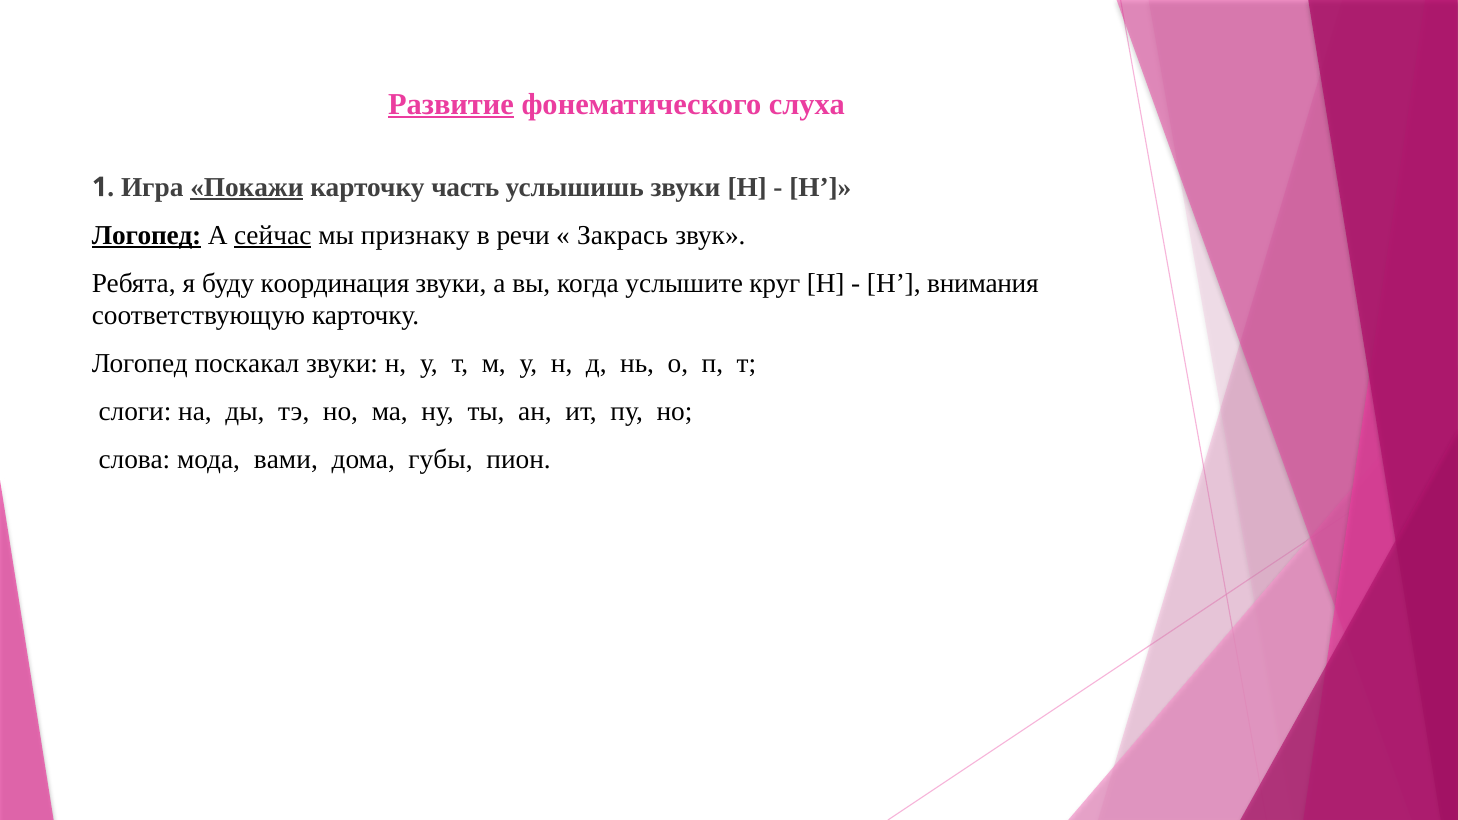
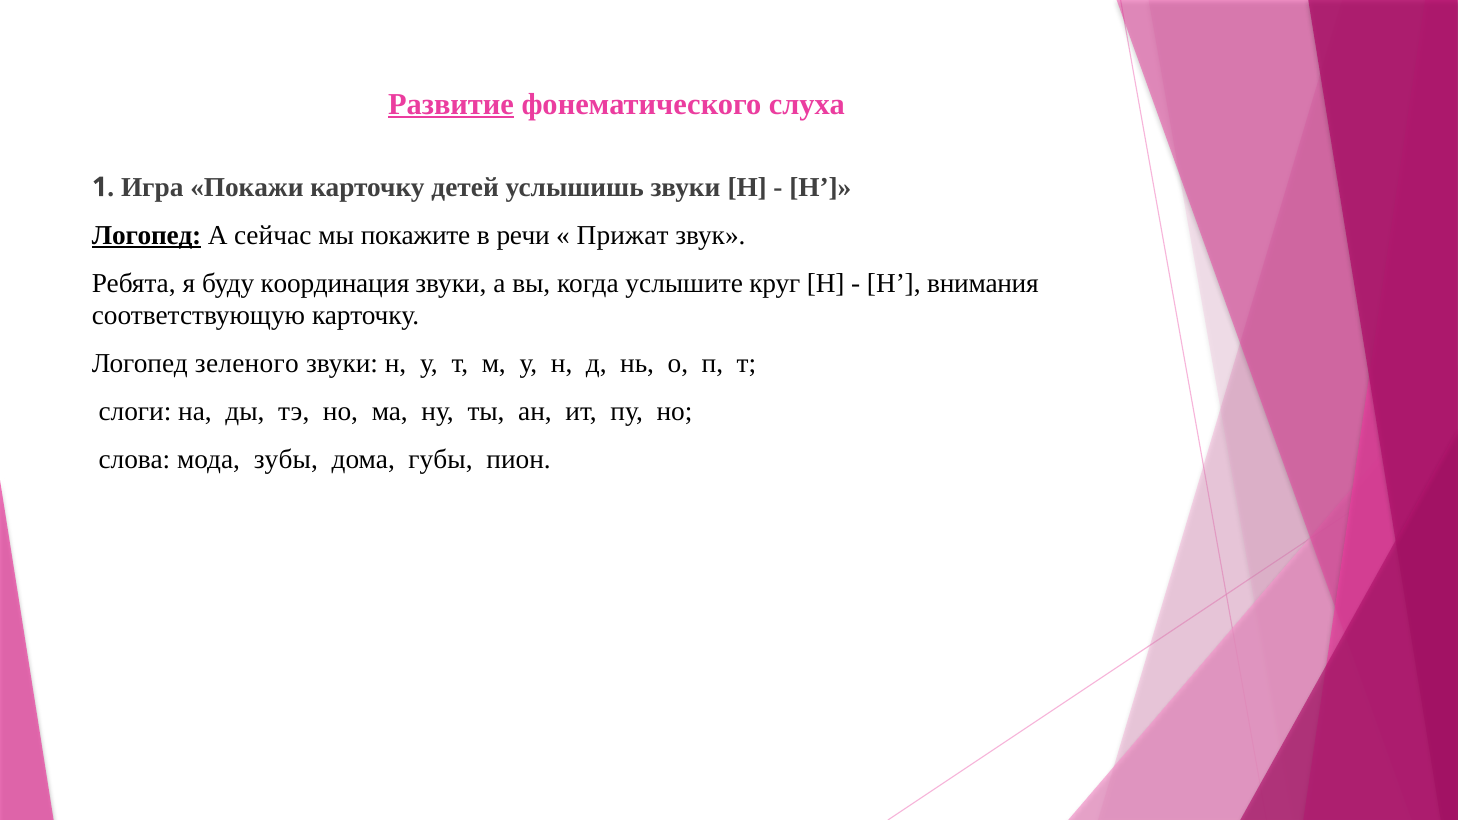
Покажи underline: present -> none
часть: часть -> детей
сейчас underline: present -> none
признаку: признаку -> покажите
Закрась: Закрась -> Прижат
поскакал: поскакал -> зеленого
вами: вами -> зубы
